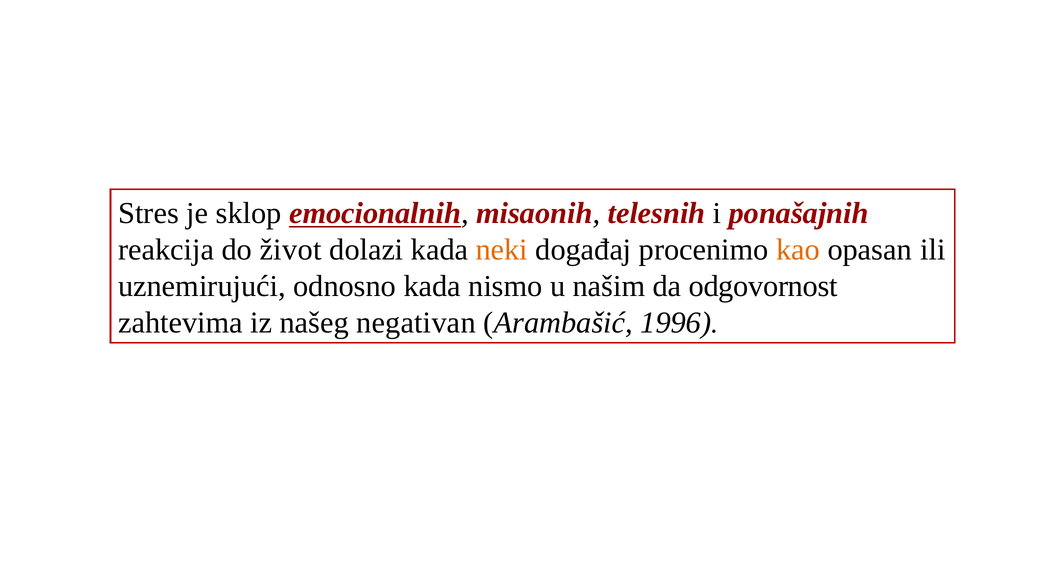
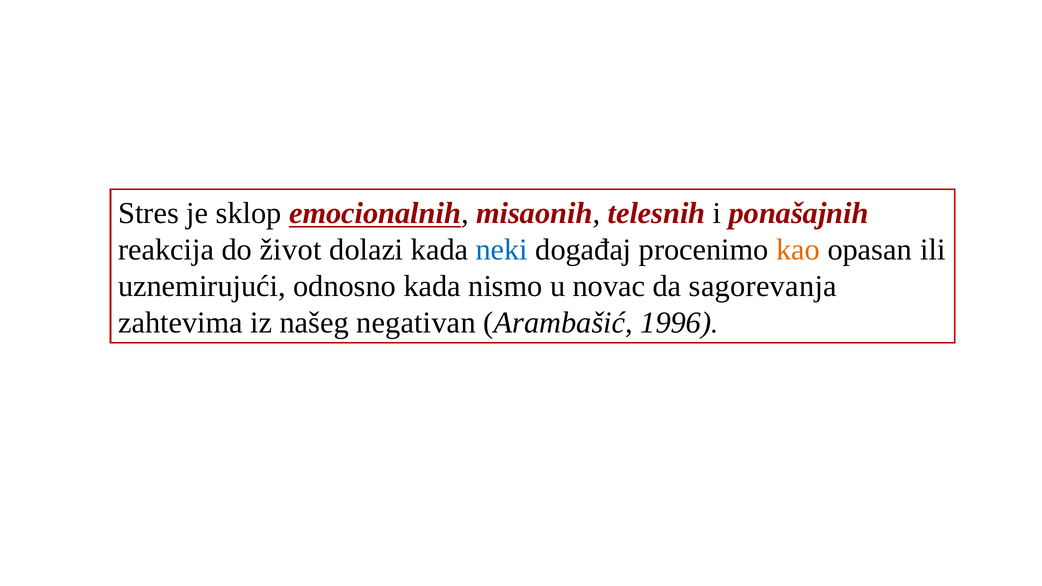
neki colour: orange -> blue
našim: našim -> novac
odgovornost: odgovornost -> sagorevanja
